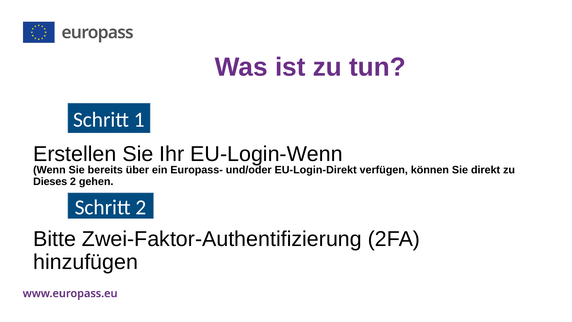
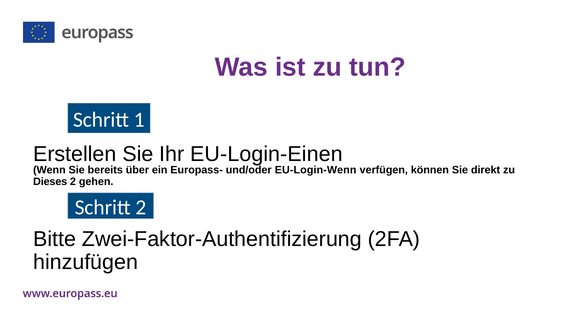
EU-Login-Wenn: EU-Login-Wenn -> EU-Login-Einen
EU-Login-Direkt: EU-Login-Direkt -> EU-Login-Wenn
